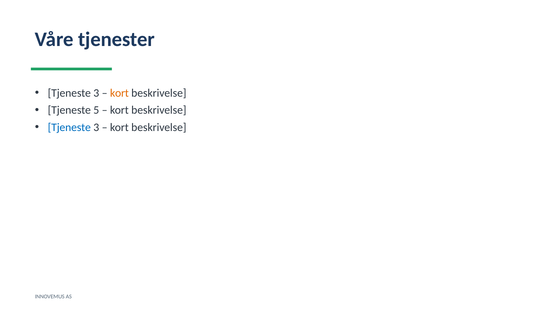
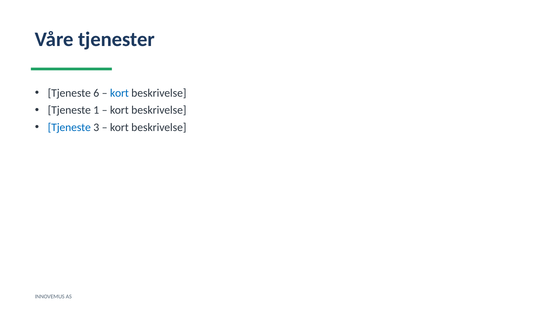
3 at (96, 93): 3 -> 6
kort at (119, 93) colour: orange -> blue
5: 5 -> 1
